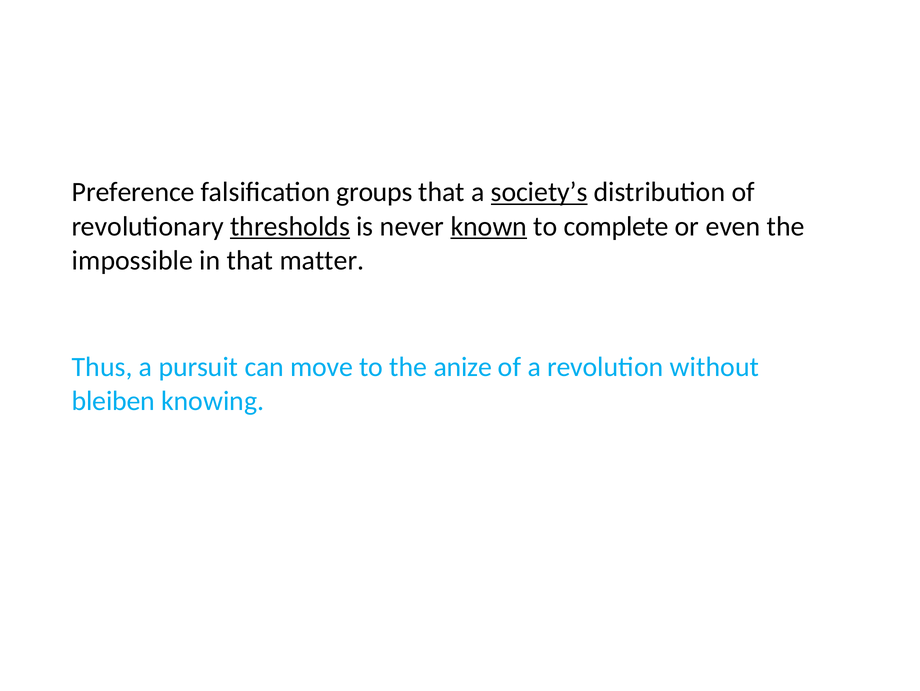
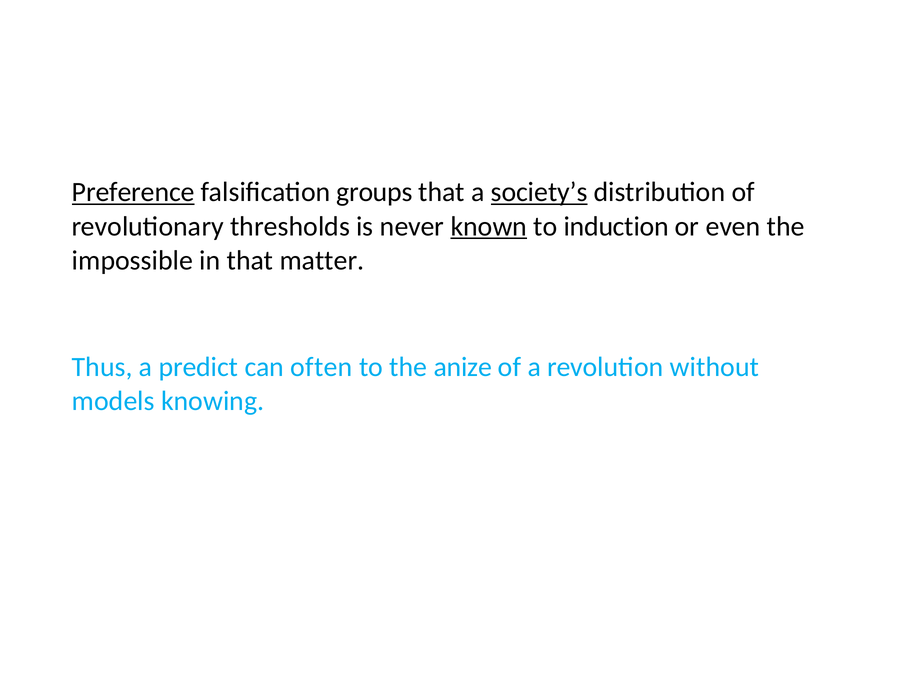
Preference underline: none -> present
thresholds underline: present -> none
complete: complete -> induction
pursuit: pursuit -> predict
move: move -> often
bleiben: bleiben -> models
